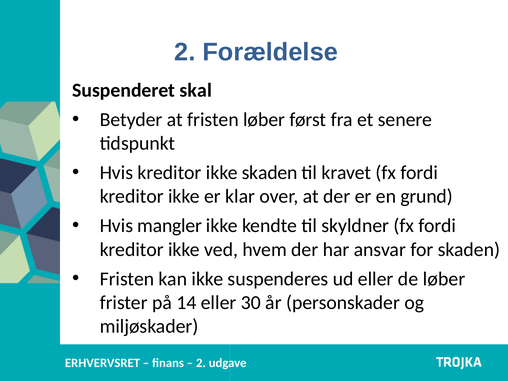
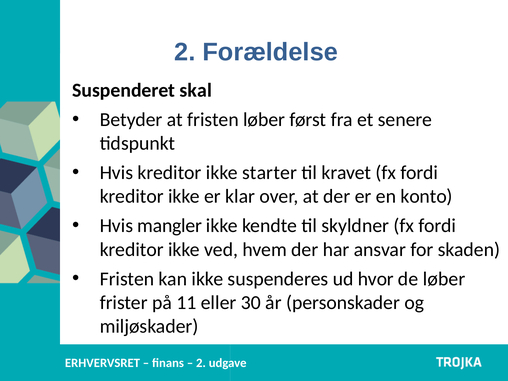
ikke skaden: skaden -> starter
grund: grund -> konto
ud eller: eller -> hvor
14: 14 -> 11
